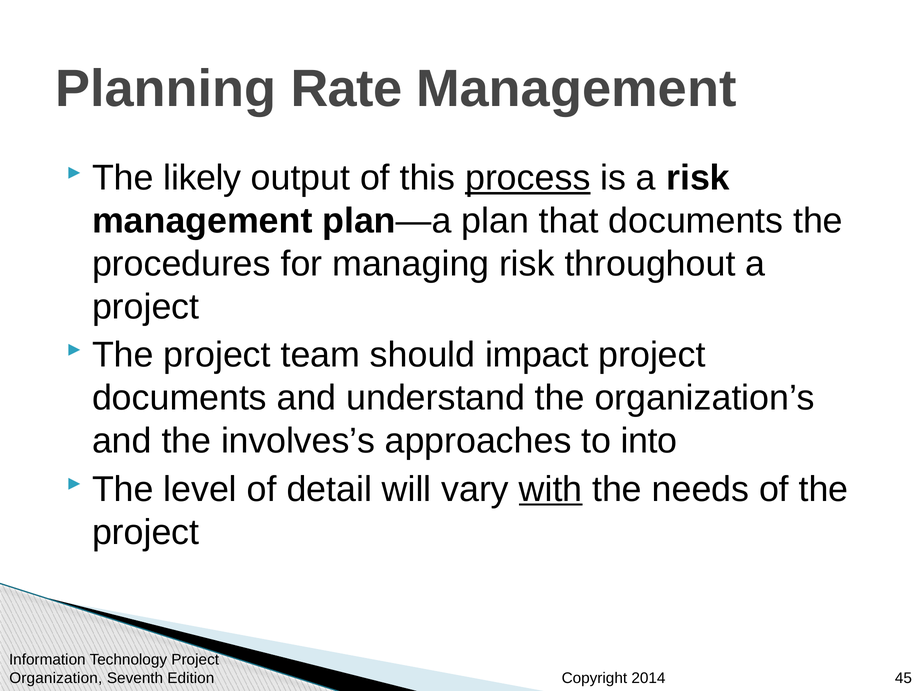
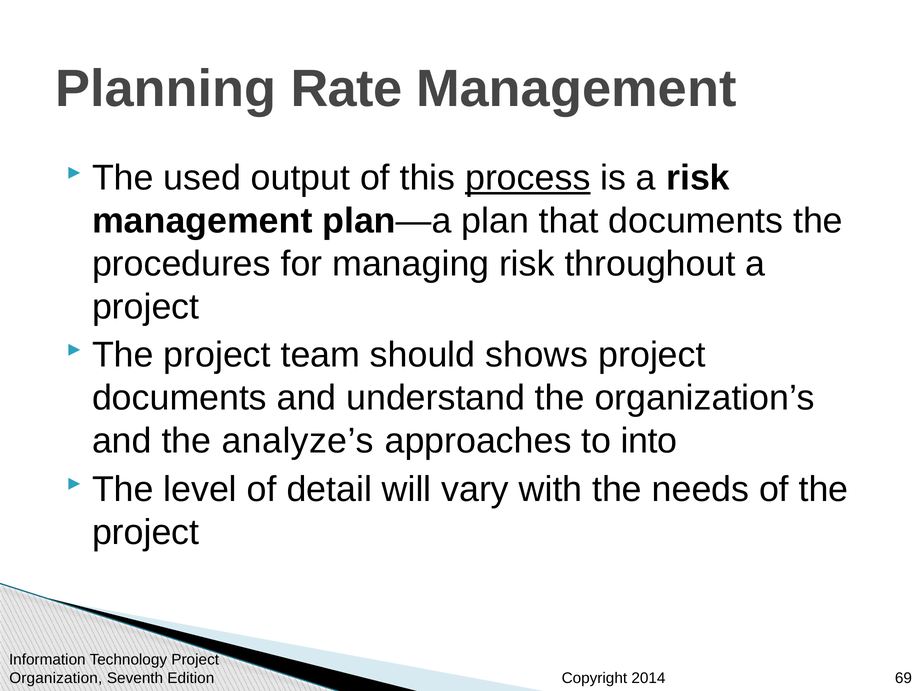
likely: likely -> used
impact: impact -> shows
involves’s: involves’s -> analyze’s
with underline: present -> none
45: 45 -> 69
